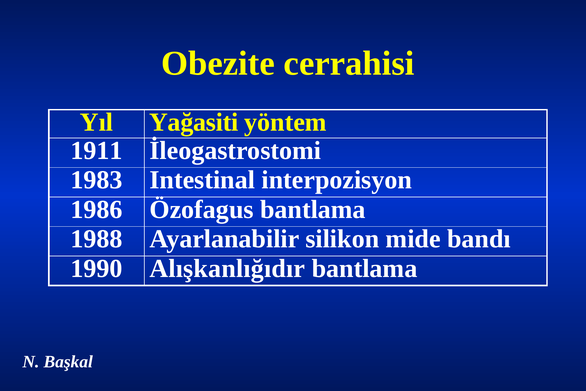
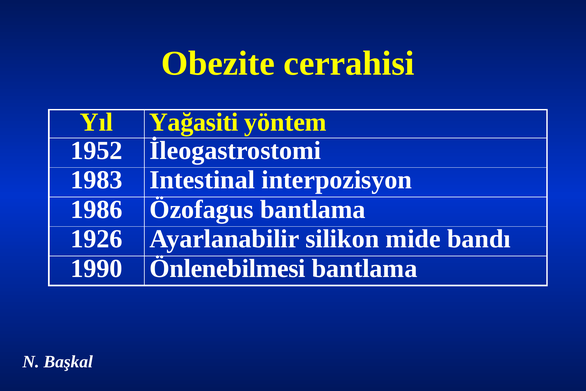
1911: 1911 -> 1952
1988: 1988 -> 1926
Alışkanlığıdır: Alışkanlığıdır -> Önlenebilmesi
